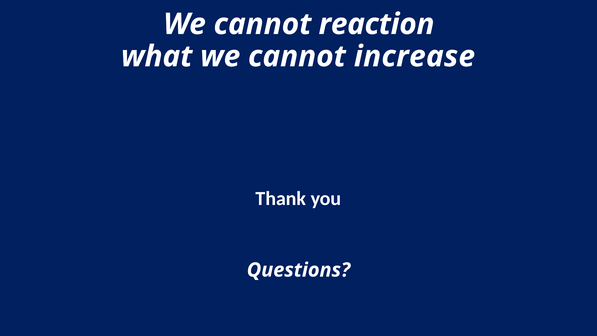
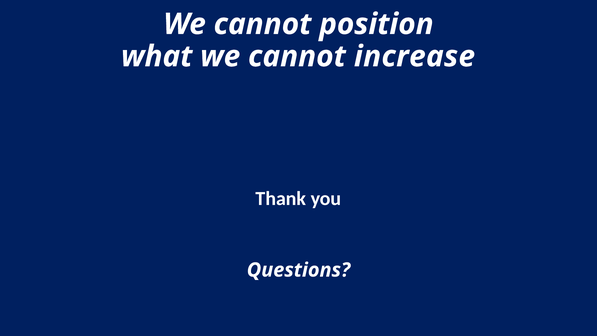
reaction: reaction -> position
